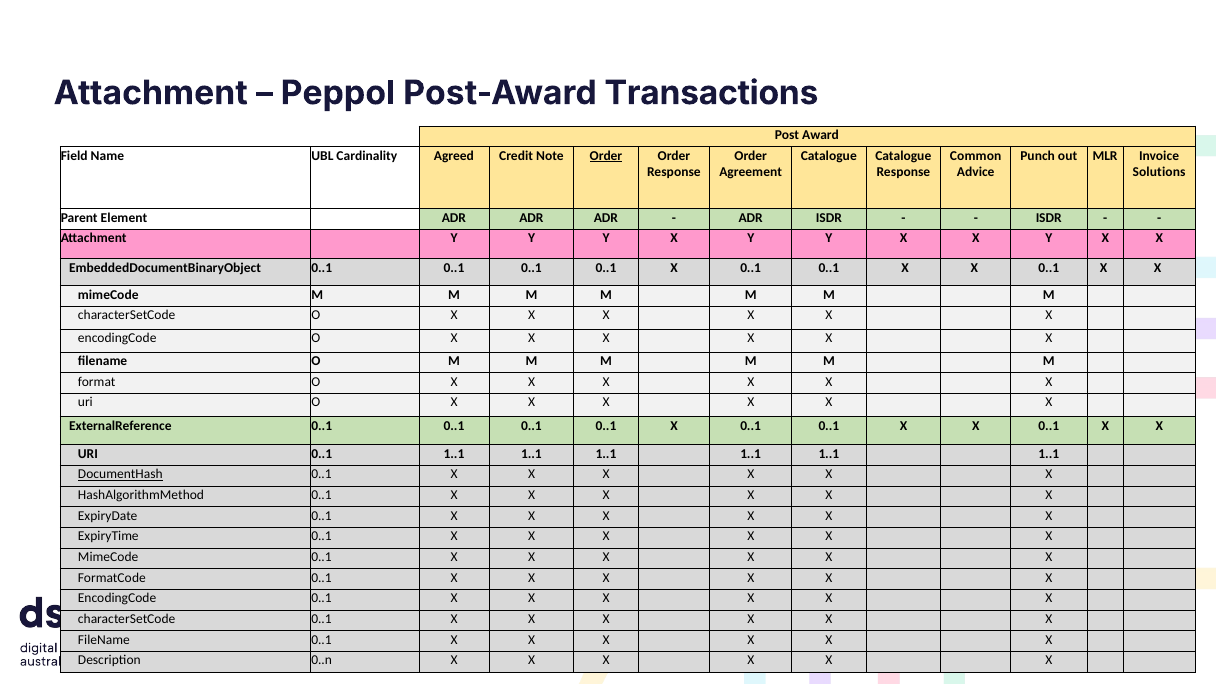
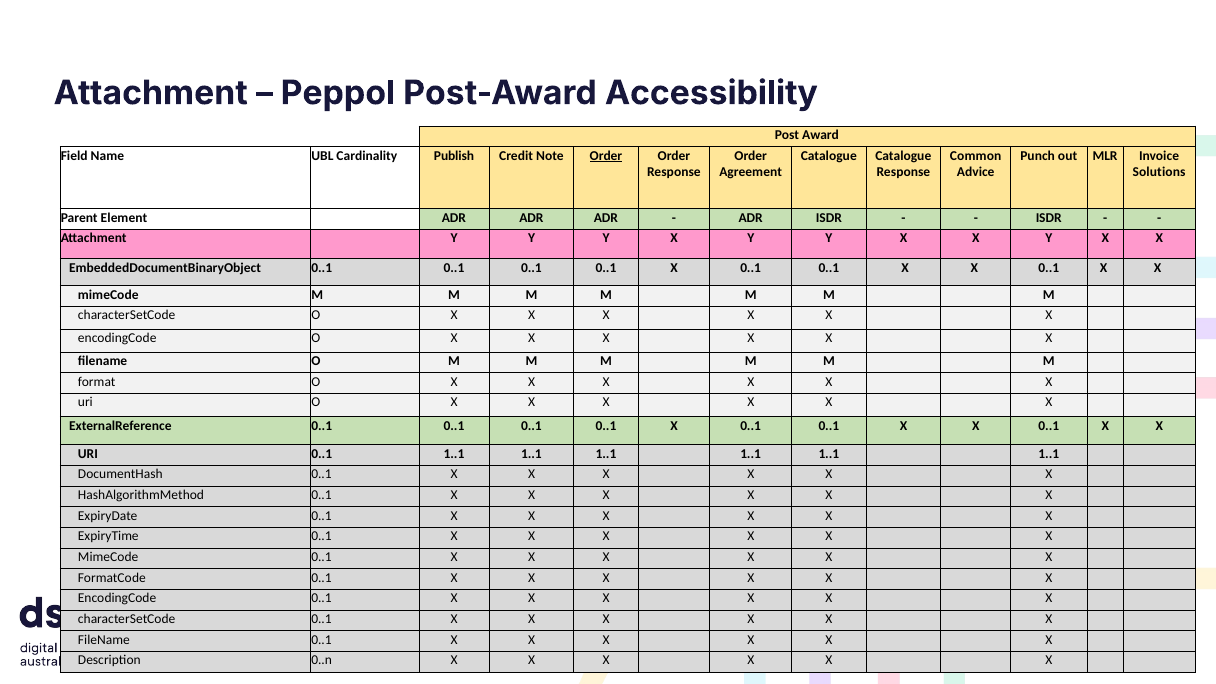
Transactions: Transactions -> Accessibility
Agreed: Agreed -> Publish
DocumentHash underline: present -> none
